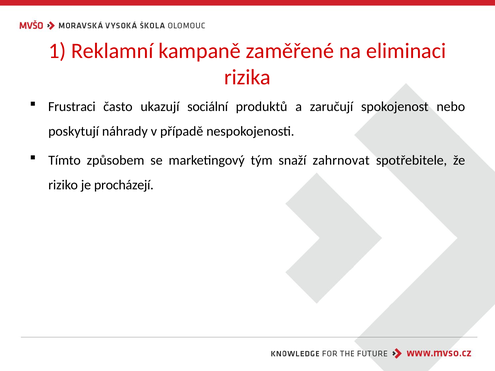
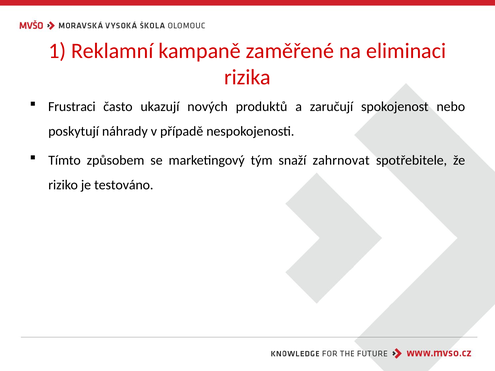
sociální: sociální -> nových
procházejí: procházejí -> testováno
